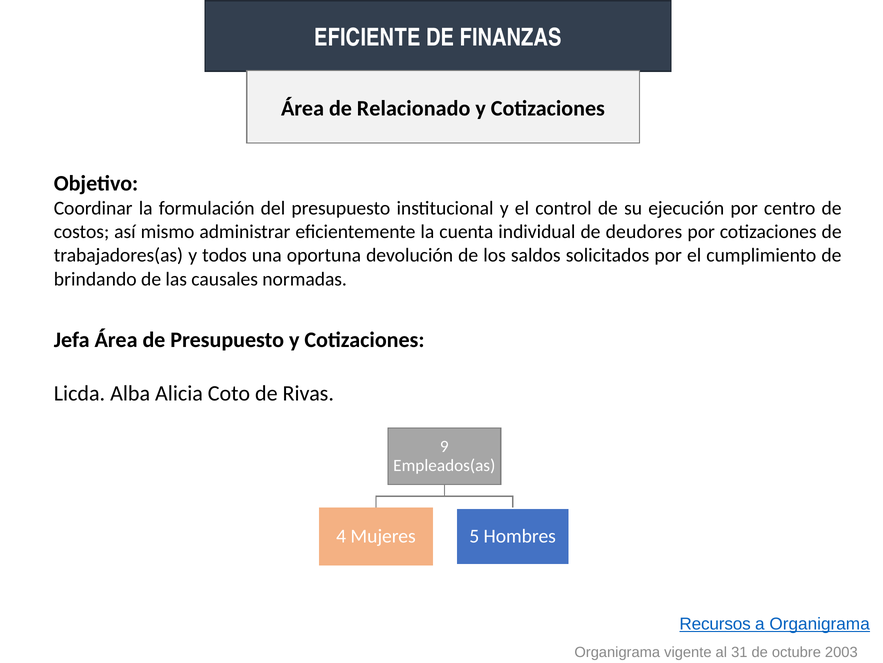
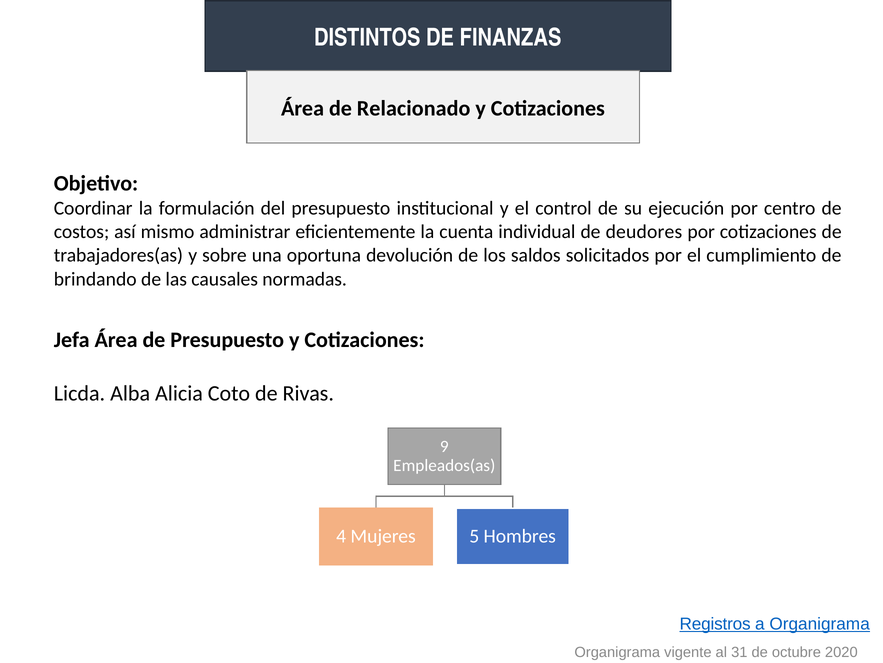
EFICIENTE: EFICIENTE -> DISTINTOS
todos: todos -> sobre
Recursos: Recursos -> Registros
2003: 2003 -> 2020
